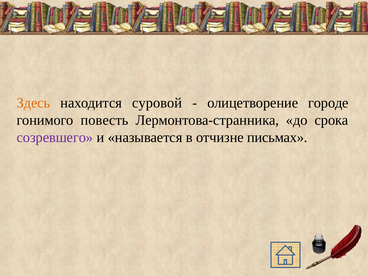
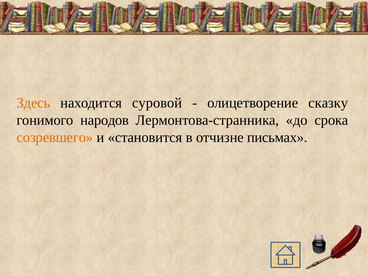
городе: городе -> сказку
повесть: повесть -> народов
созревшего colour: purple -> orange
называется: называется -> становится
